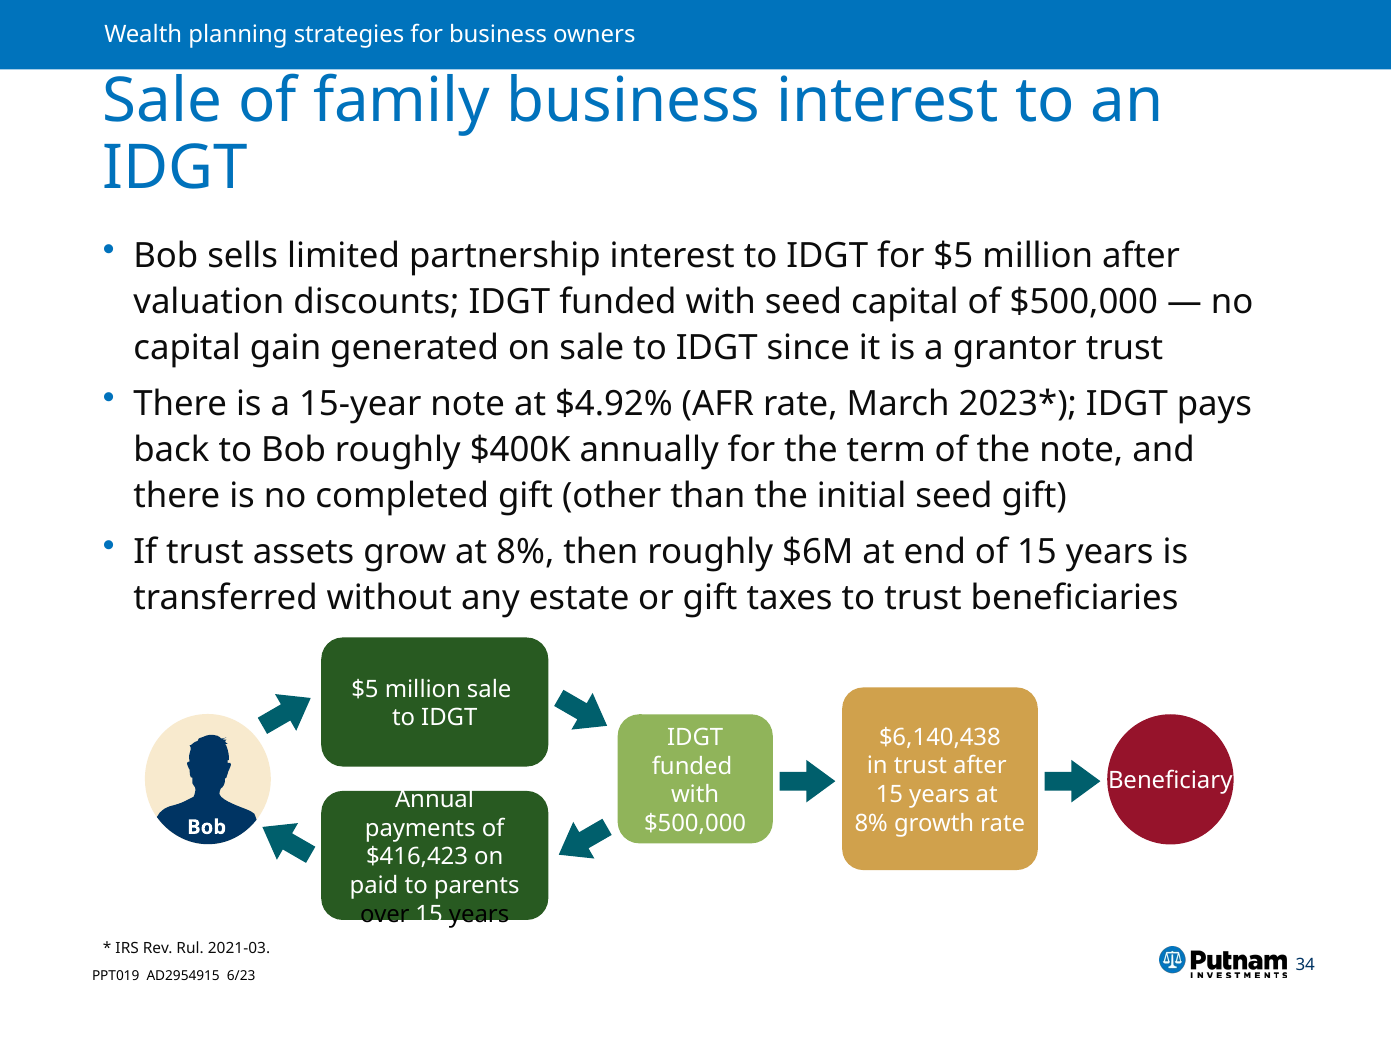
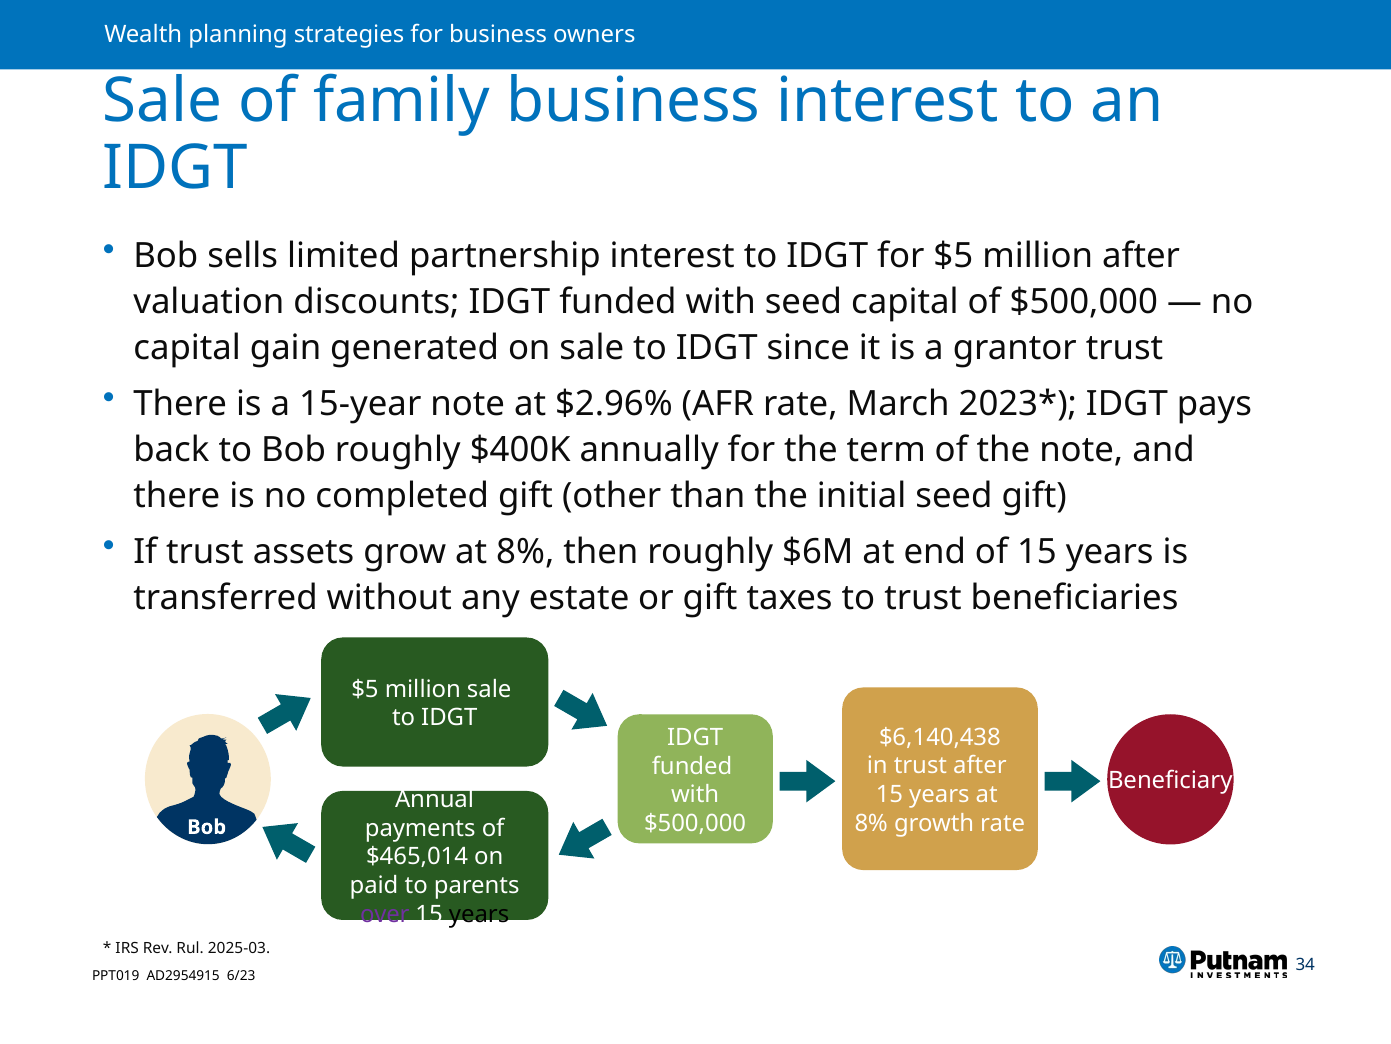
$4.92%: $4.92% -> $2.96%
$416,423: $416,423 -> $465,014
over colour: black -> purple
2021-03: 2021-03 -> 2025-03
